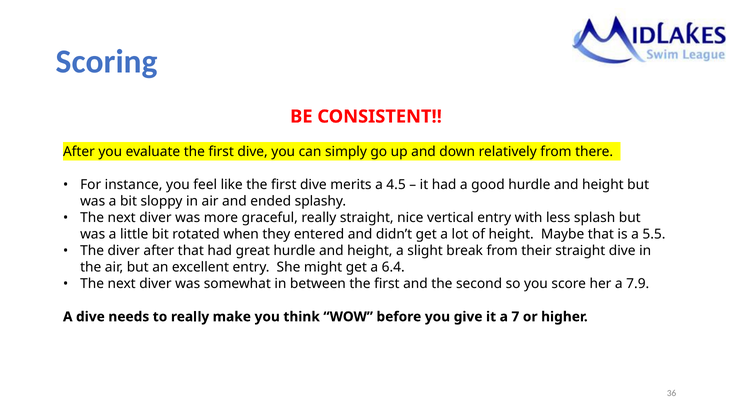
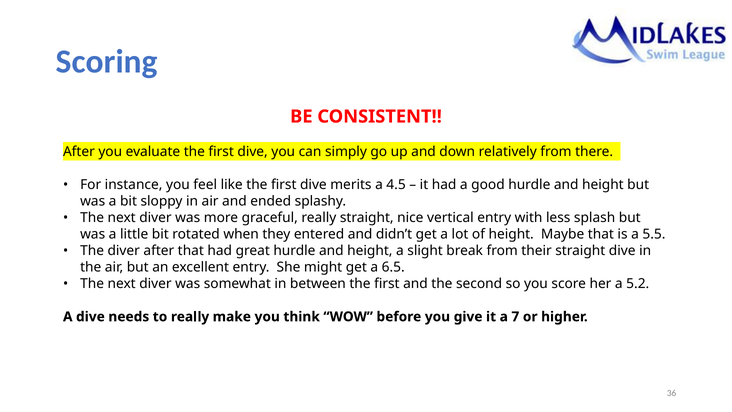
6.4: 6.4 -> 6.5
7.9: 7.9 -> 5.2
